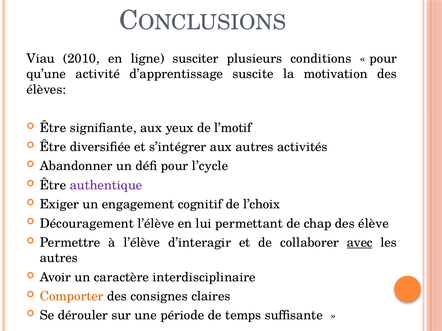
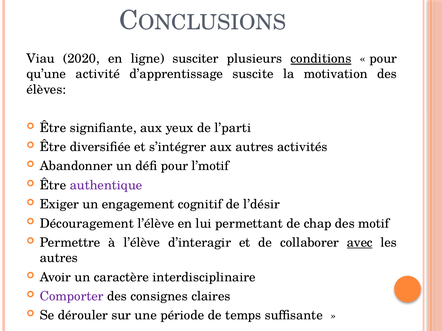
2010: 2010 -> 2020
conditions underline: none -> present
l’motif: l’motif -> l’parti
l’cycle: l’cycle -> l’motif
l’choix: l’choix -> l’désir
élève: élève -> motif
Comporter colour: orange -> purple
